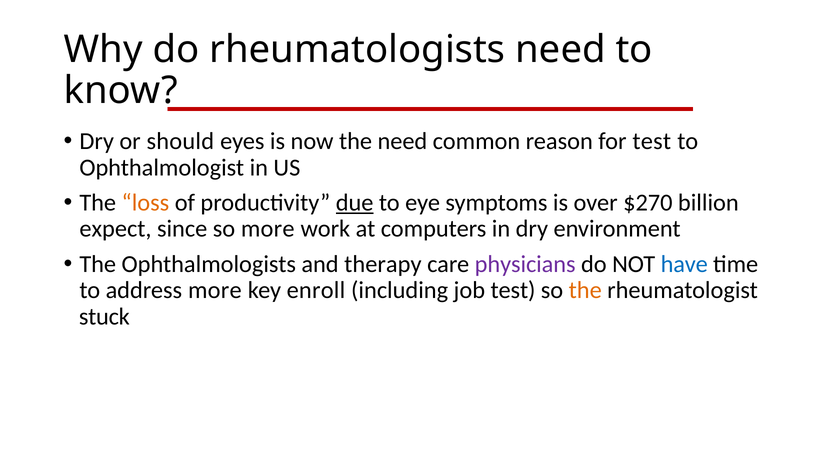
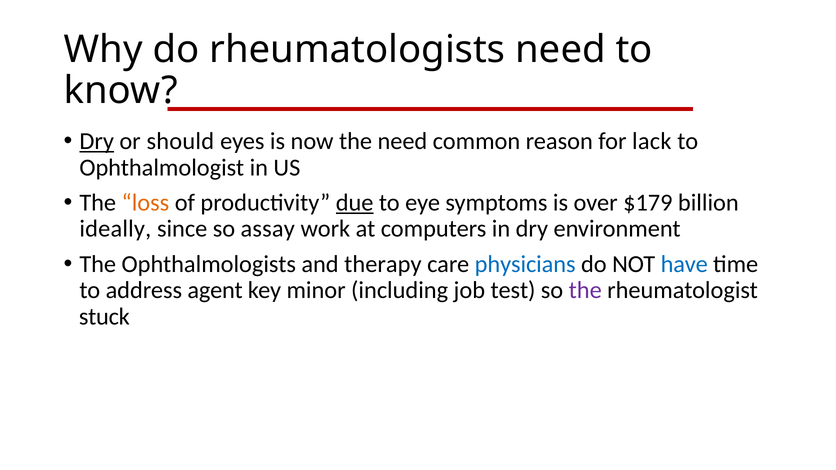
Dry at (97, 141) underline: none -> present
for test: test -> lack
$270: $270 -> $179
expect: expect -> ideally
so more: more -> assay
physicians colour: purple -> blue
address more: more -> agent
enroll: enroll -> minor
the at (585, 290) colour: orange -> purple
